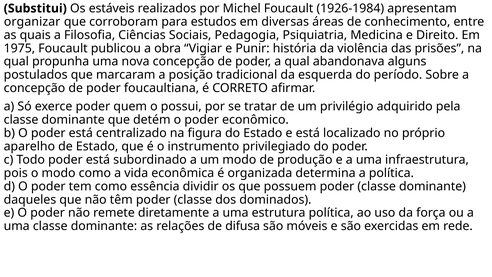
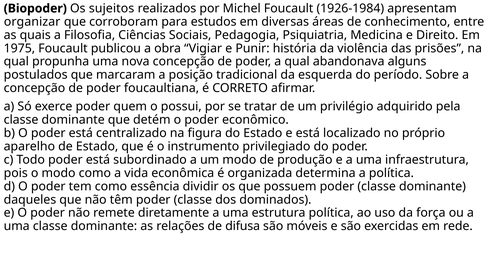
Substitui: Substitui -> Biopoder
estáveis: estáveis -> sujeitos
